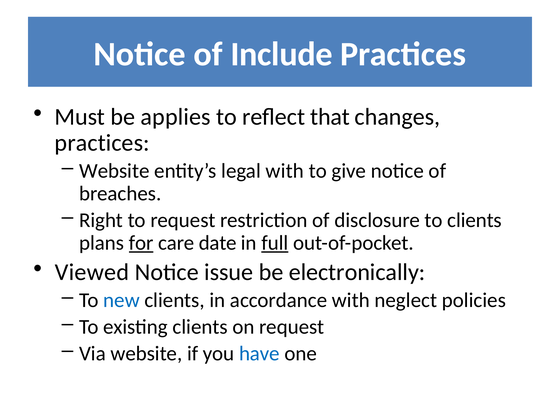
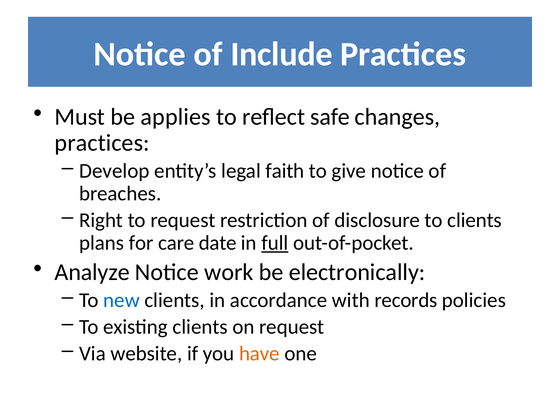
that: that -> safe
Website at (114, 171): Website -> Develop
legal with: with -> faith
for underline: present -> none
Viewed: Viewed -> Analyze
issue: issue -> work
neglect: neglect -> records
have colour: blue -> orange
